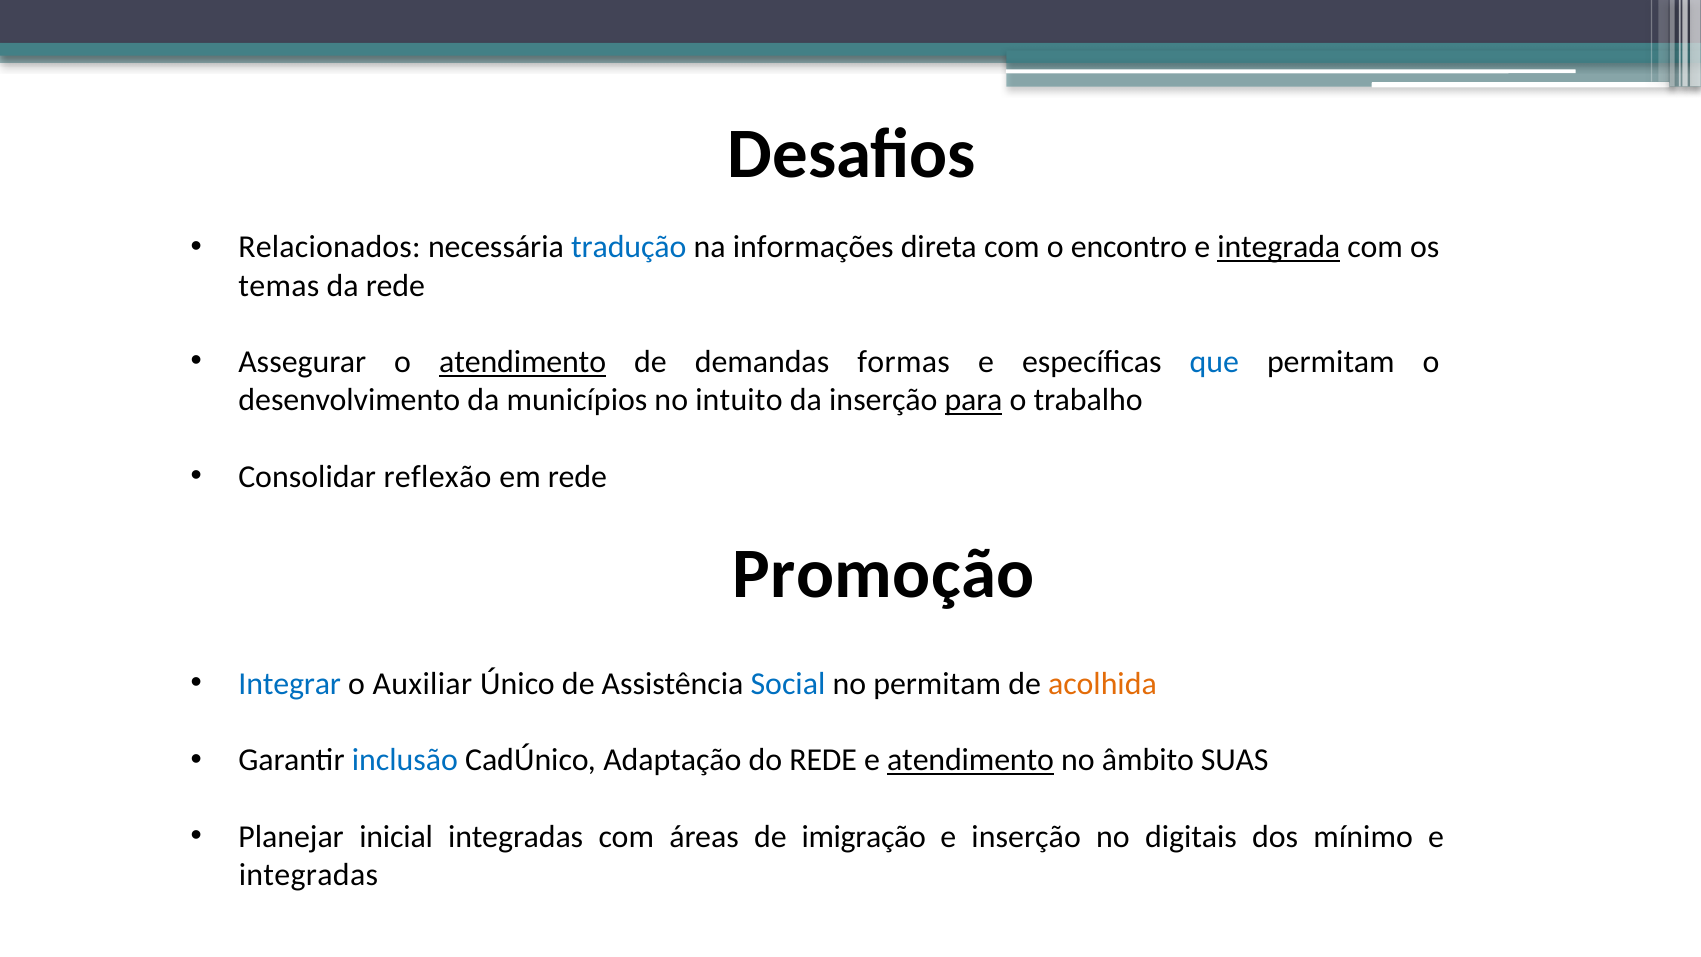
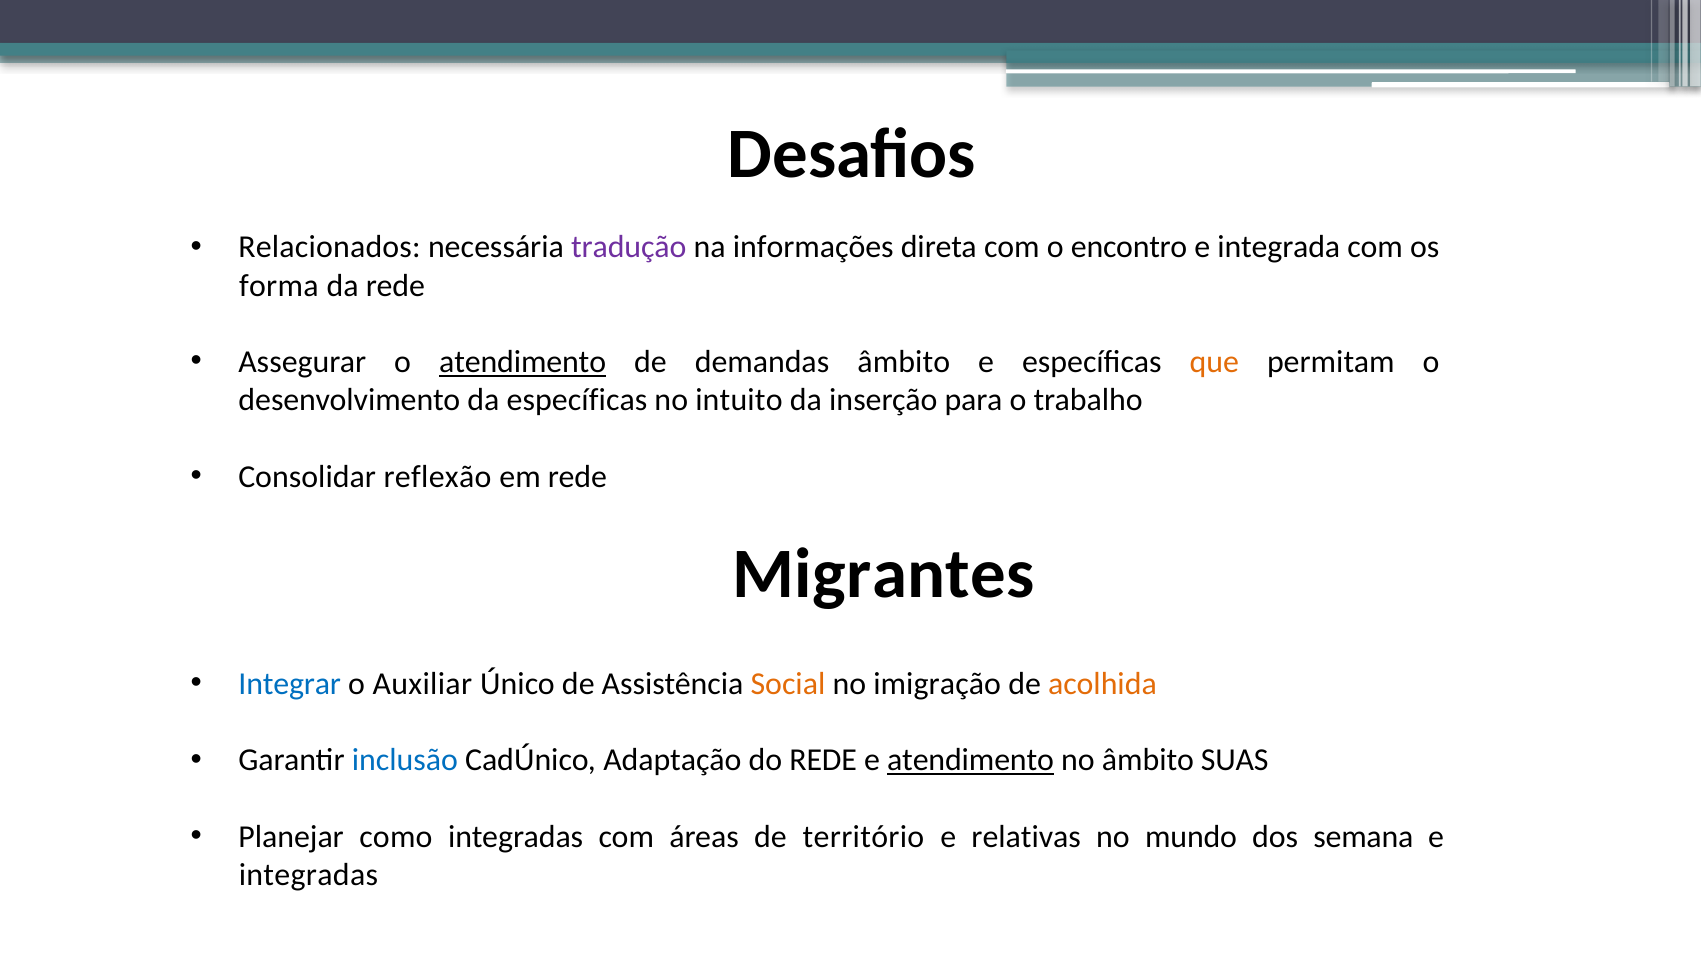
tradução colour: blue -> purple
integrada underline: present -> none
temas: temas -> forma
demandas formas: formas -> âmbito
que colour: blue -> orange
da municípios: municípios -> específicas
para underline: present -> none
Promoção: Promoção -> Migrantes
Social colour: blue -> orange
no permitam: permitam -> imigração
inicial: inicial -> como
imigração: imigração -> território
e inserção: inserção -> relativas
digitais: digitais -> mundo
mínimo: mínimo -> semana
